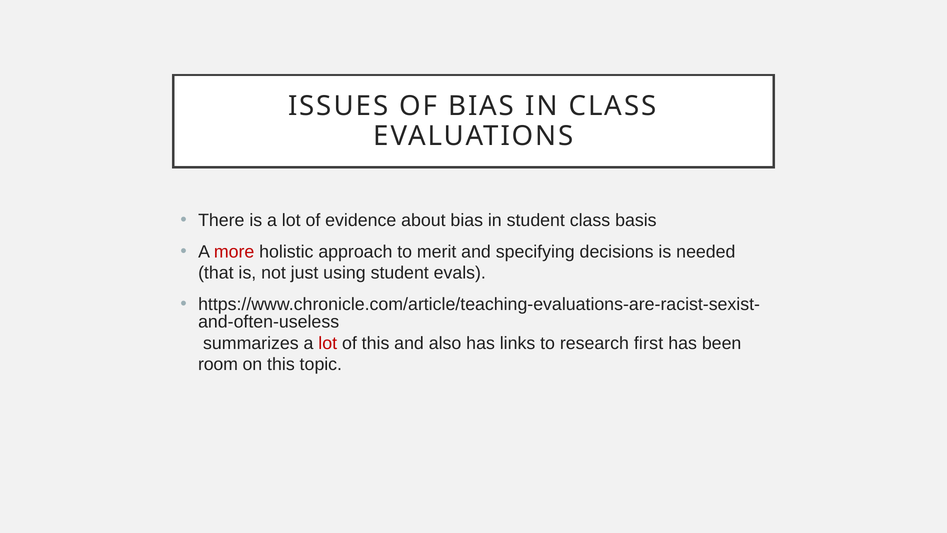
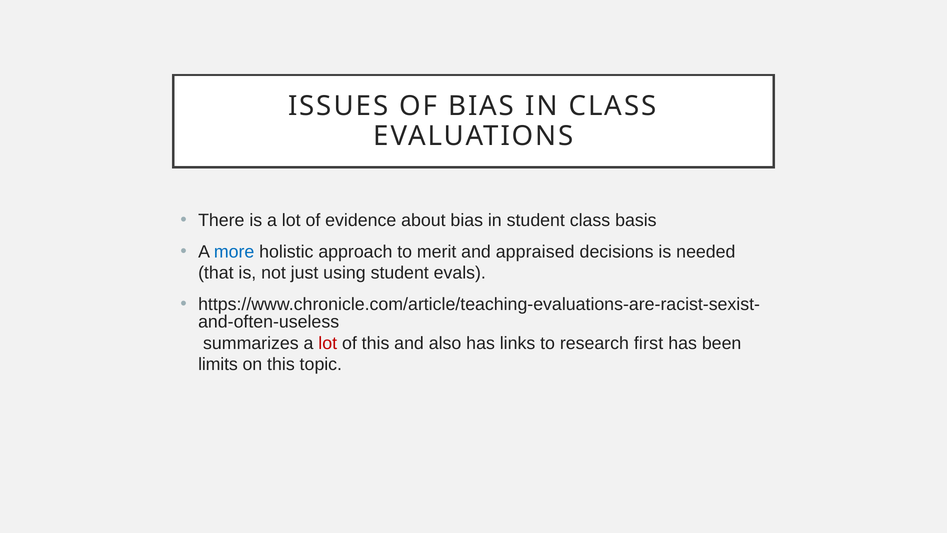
more colour: red -> blue
specifying: specifying -> appraised
room: room -> limits
